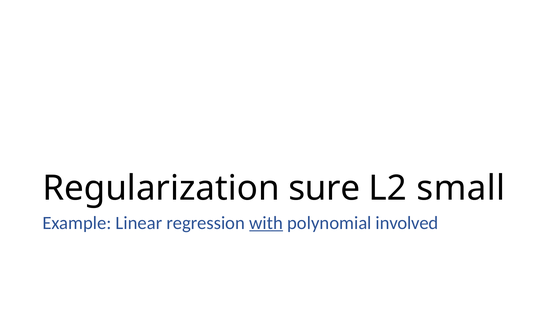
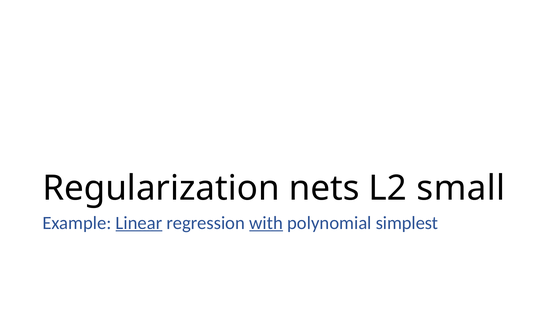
sure: sure -> nets
Linear underline: none -> present
involved: involved -> simplest
